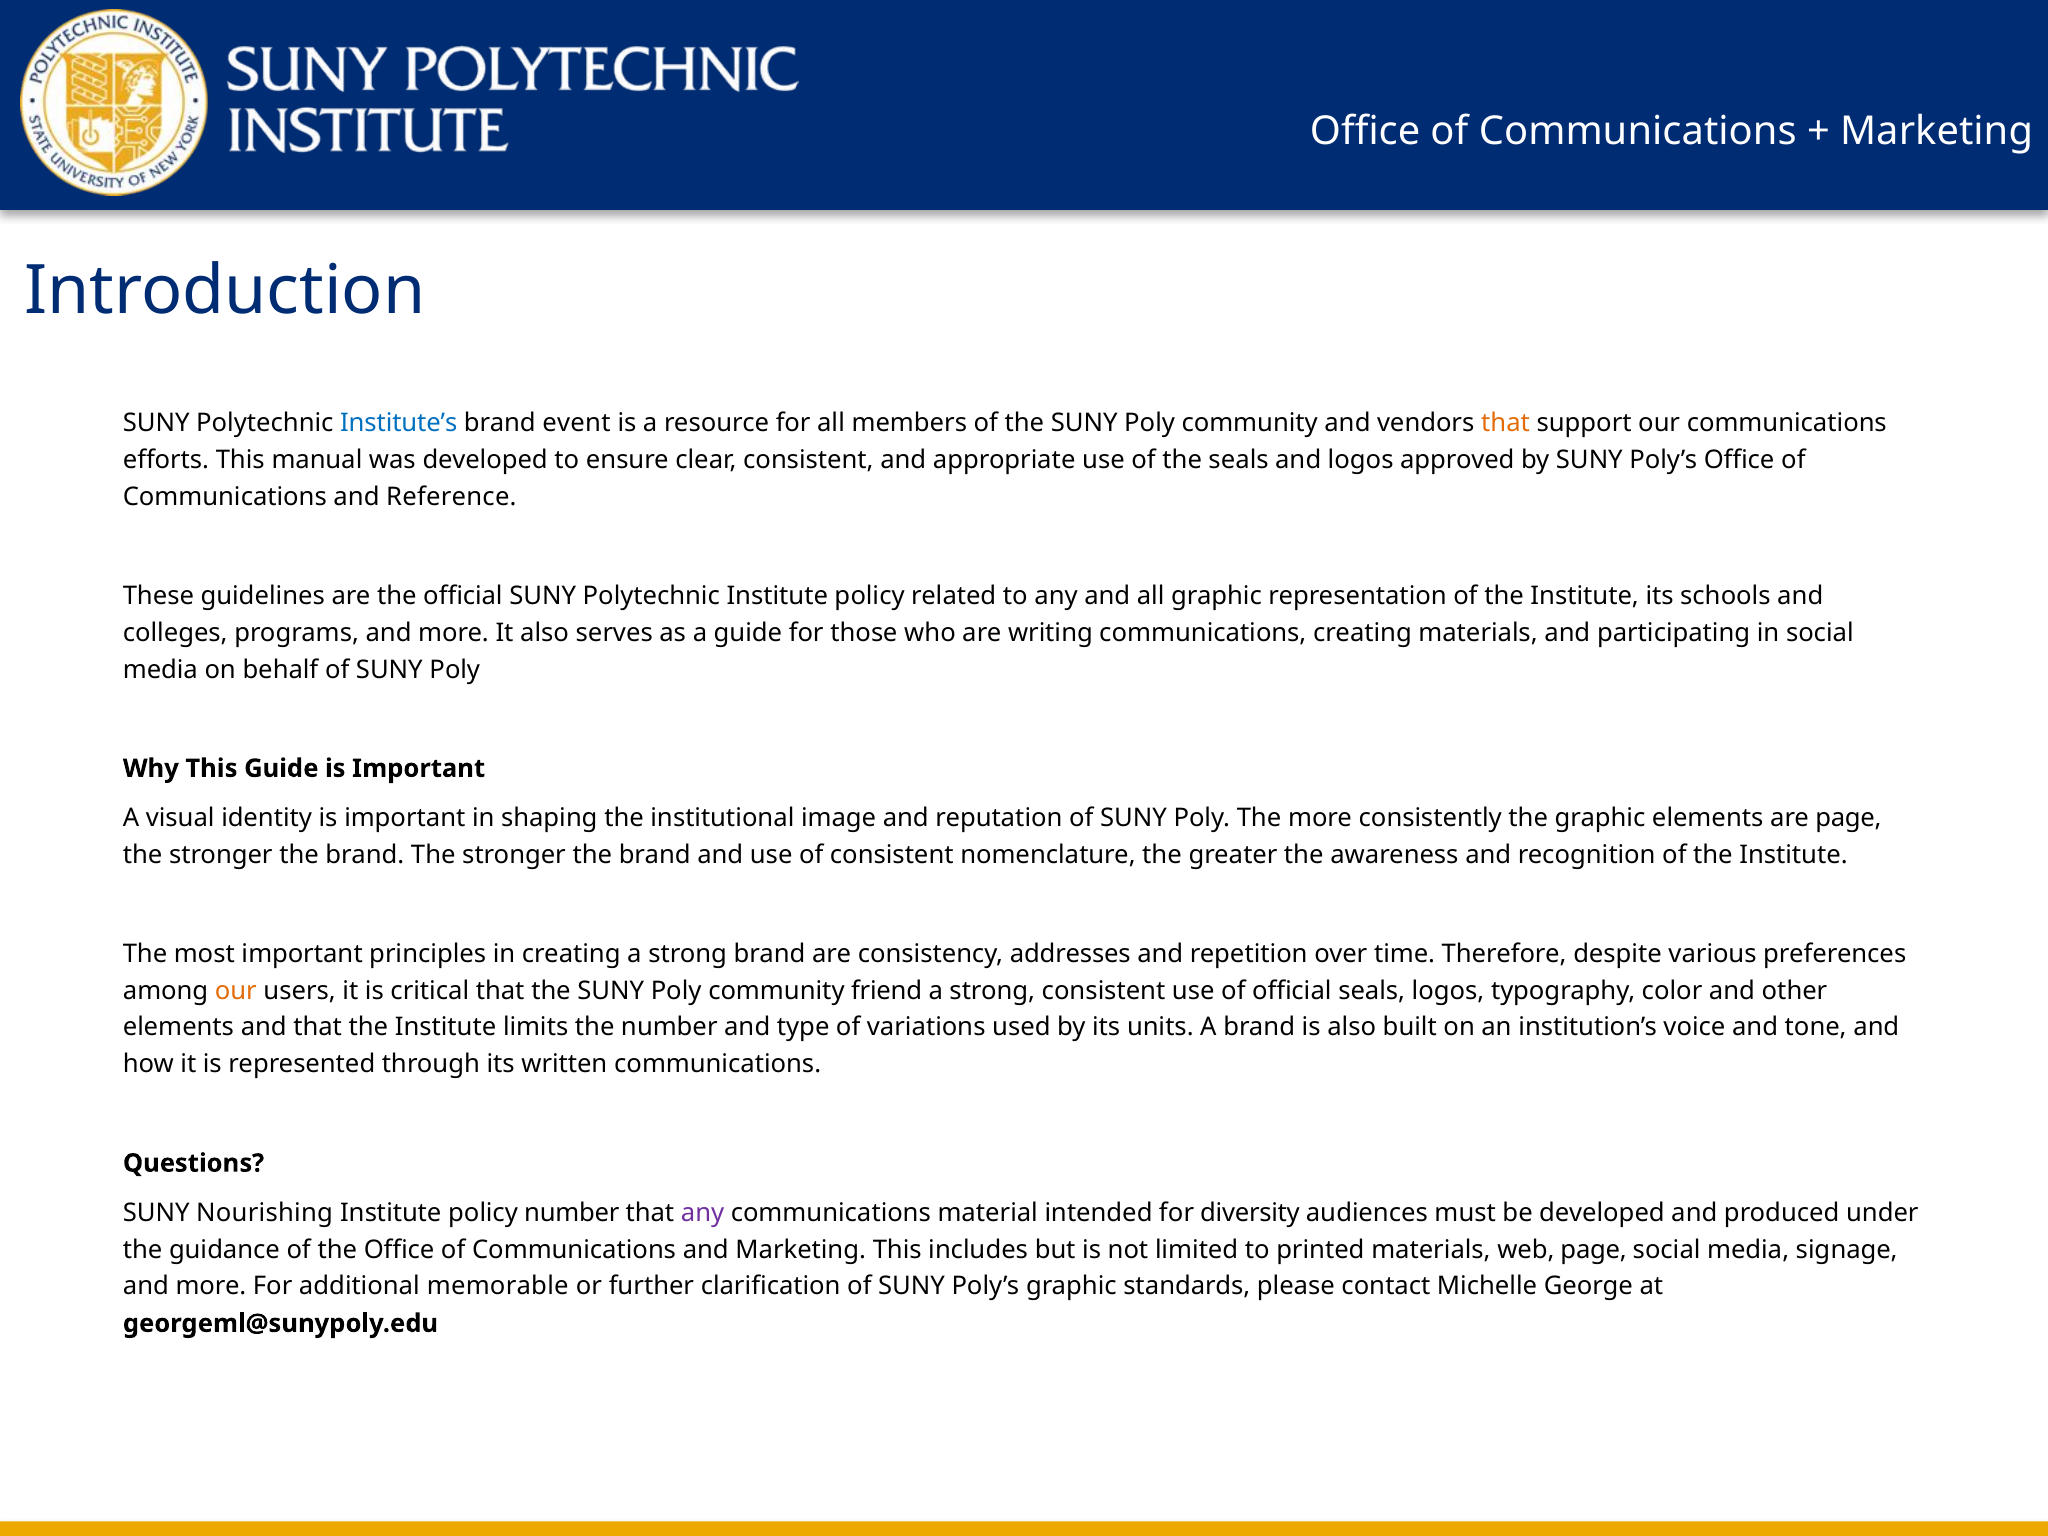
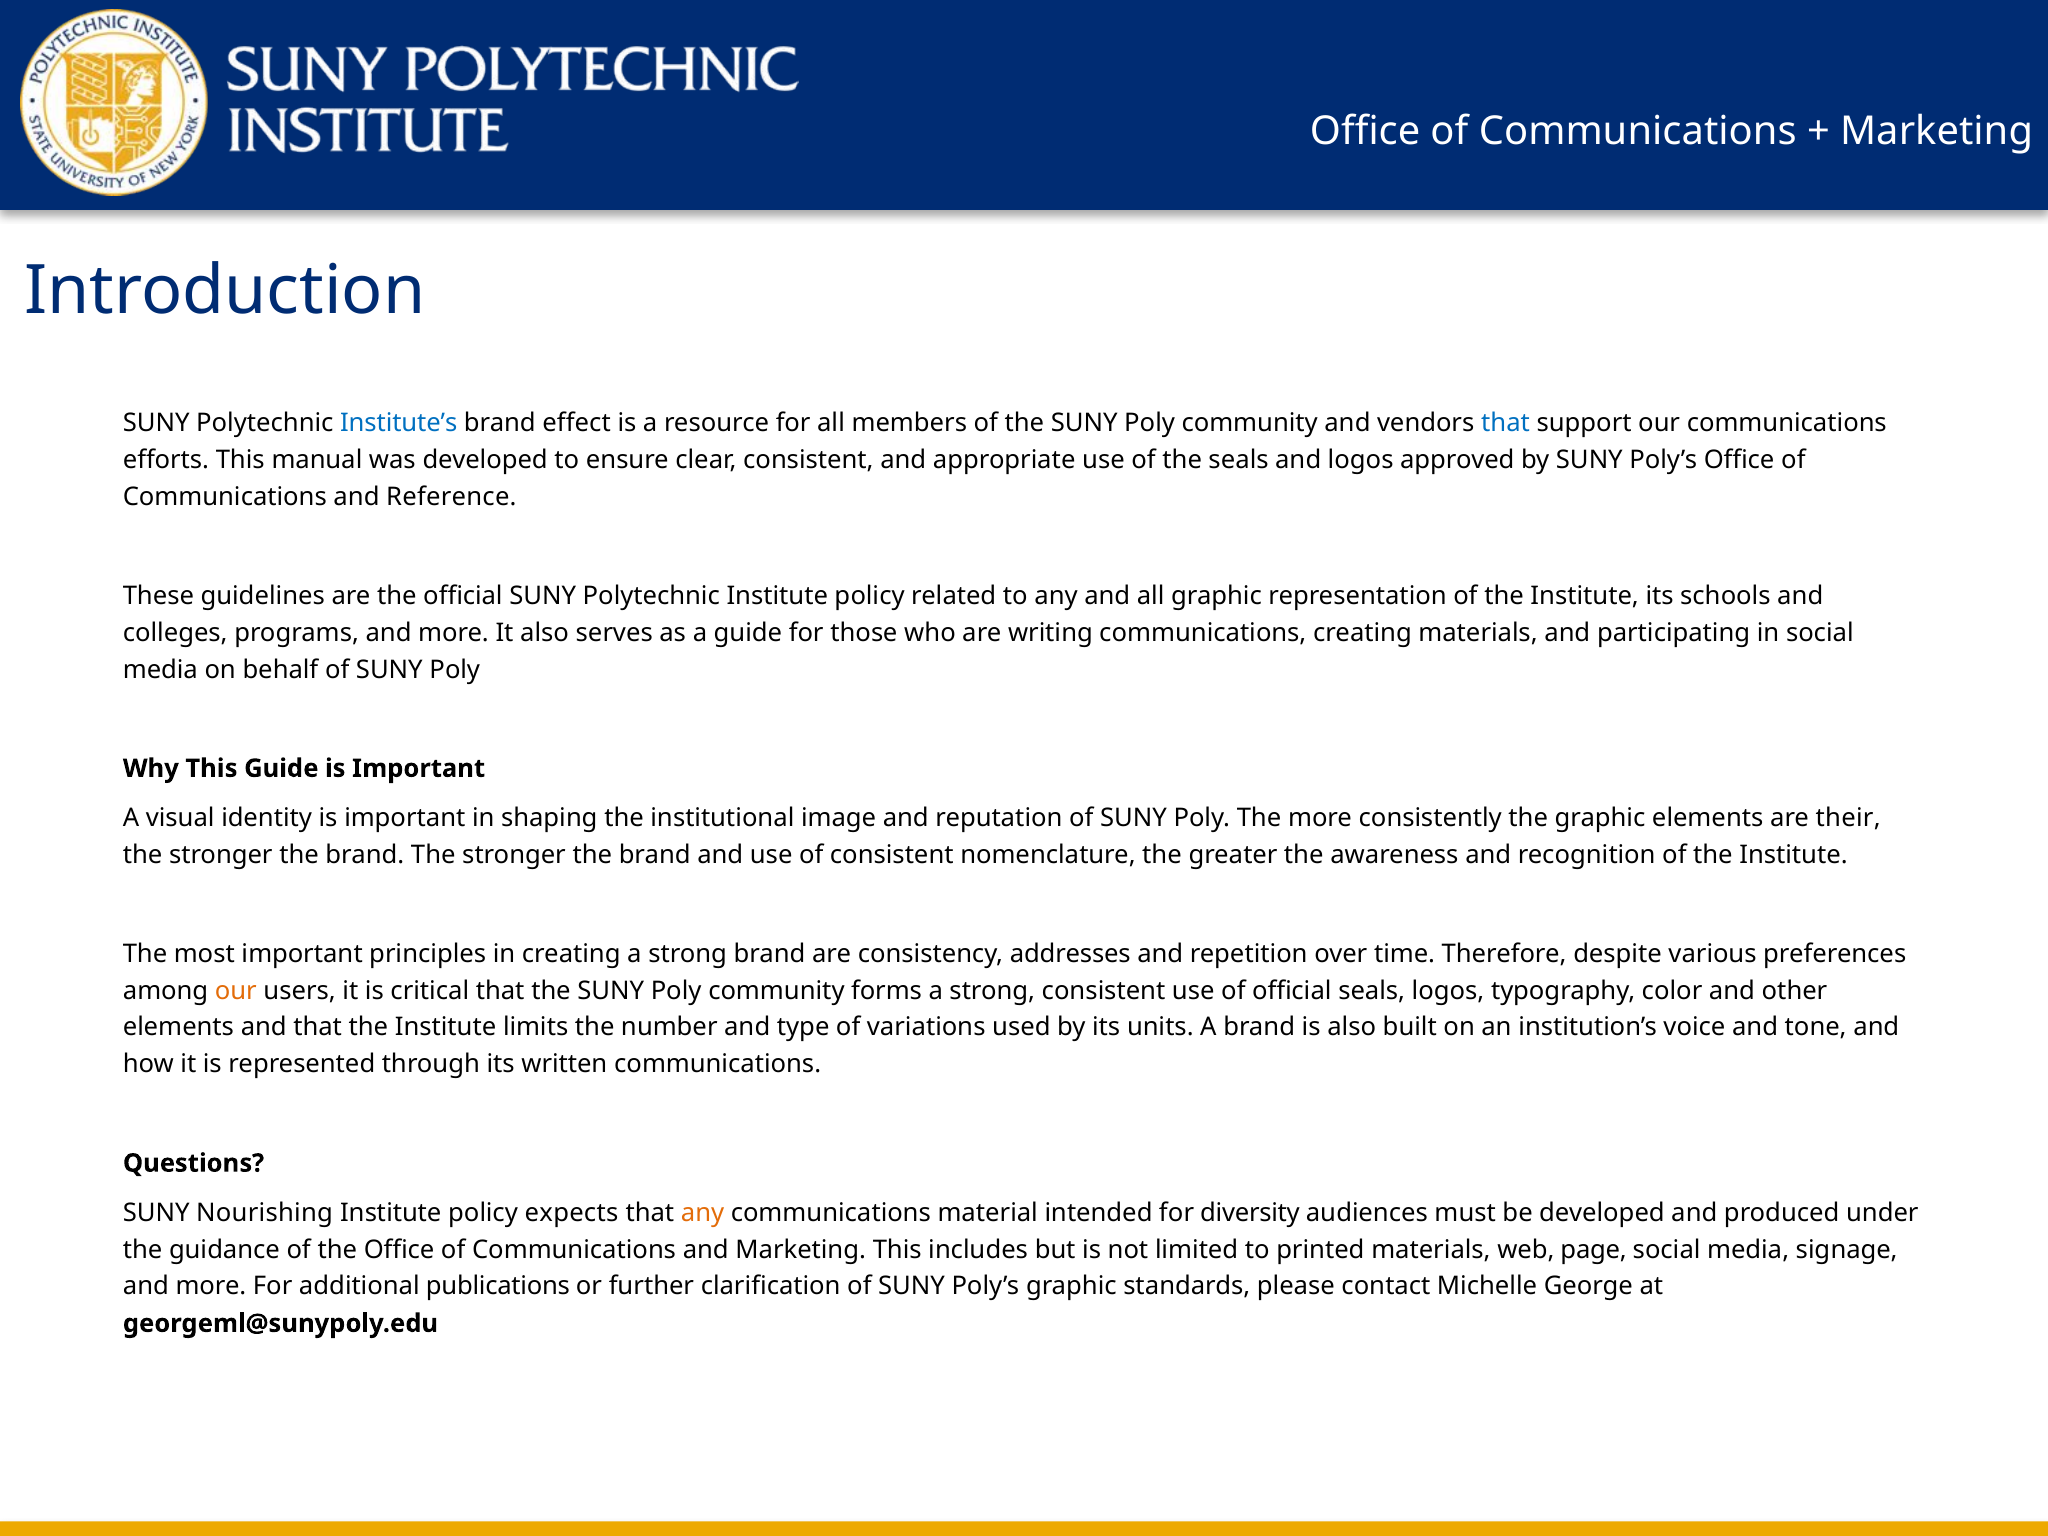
event: event -> effect
that at (1506, 423) colour: orange -> blue
are page: page -> their
friend: friend -> forms
policy number: number -> expects
any at (703, 1213) colour: purple -> orange
memorable: memorable -> publications
